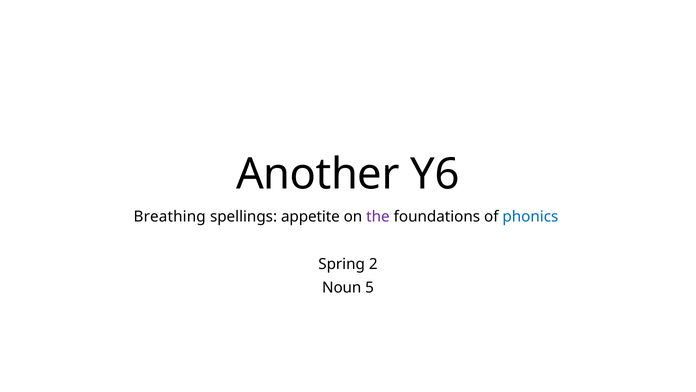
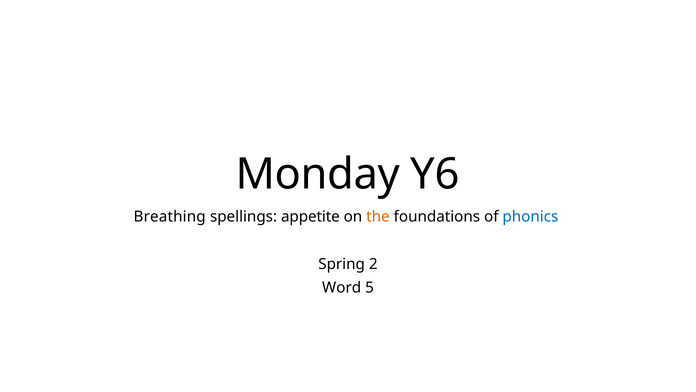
Another: Another -> Monday
the colour: purple -> orange
Noun: Noun -> Word
